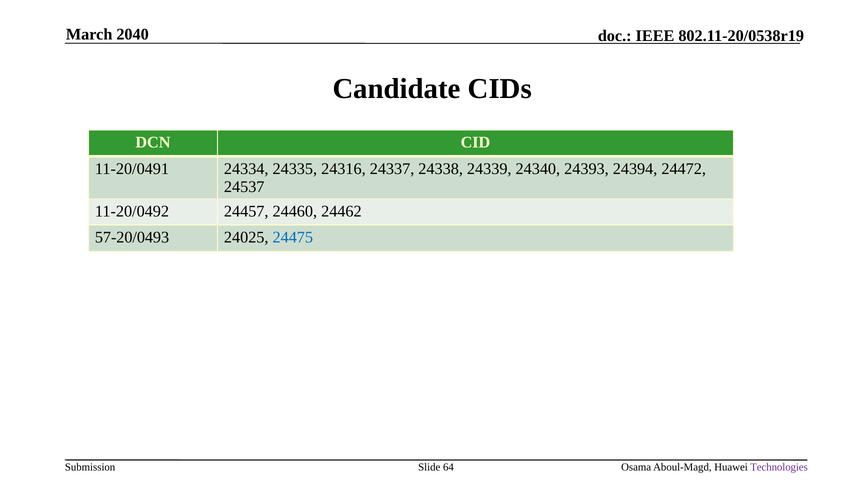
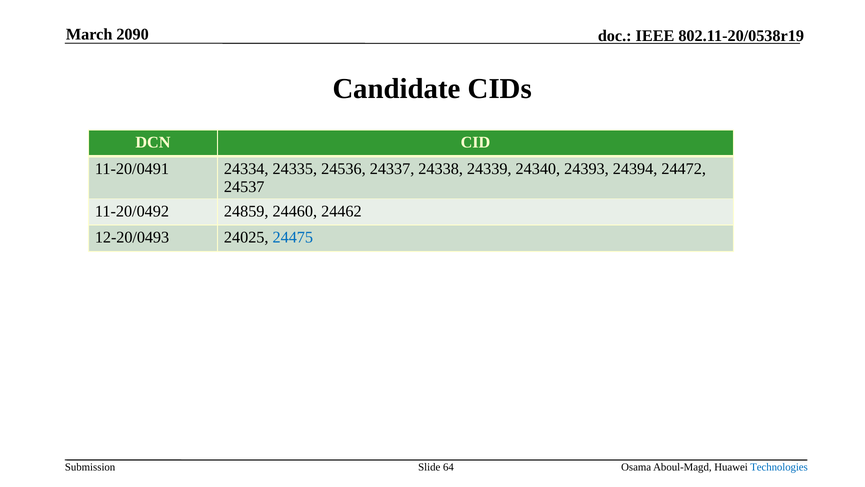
2040: 2040 -> 2090
24316: 24316 -> 24536
24457: 24457 -> 24859
57-20/0493: 57-20/0493 -> 12-20/0493
Technologies colour: purple -> blue
